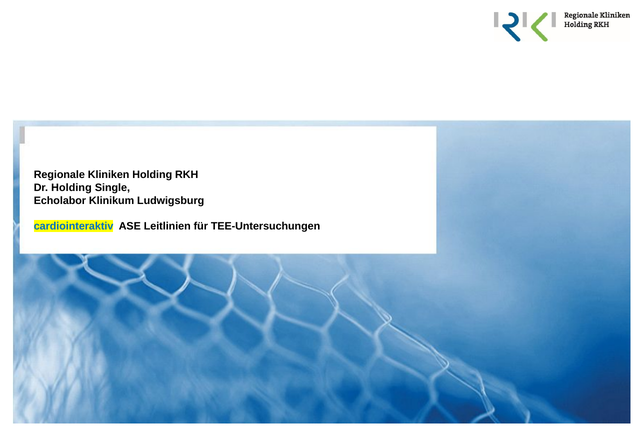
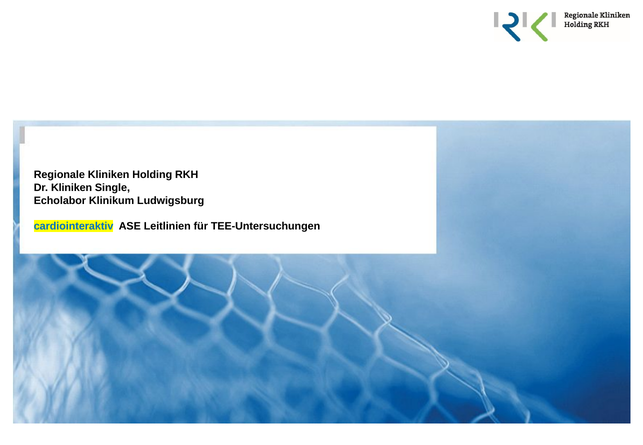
Dr Holding: Holding -> Kliniken
